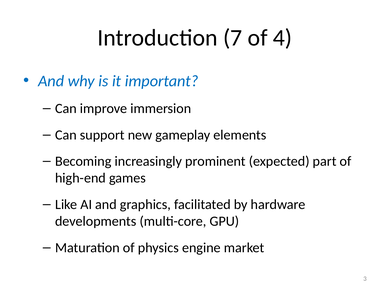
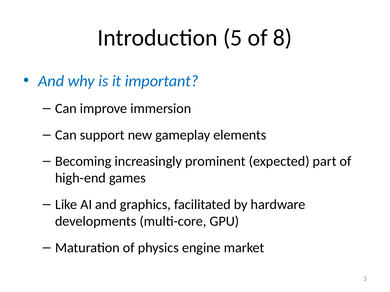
7: 7 -> 5
4: 4 -> 8
